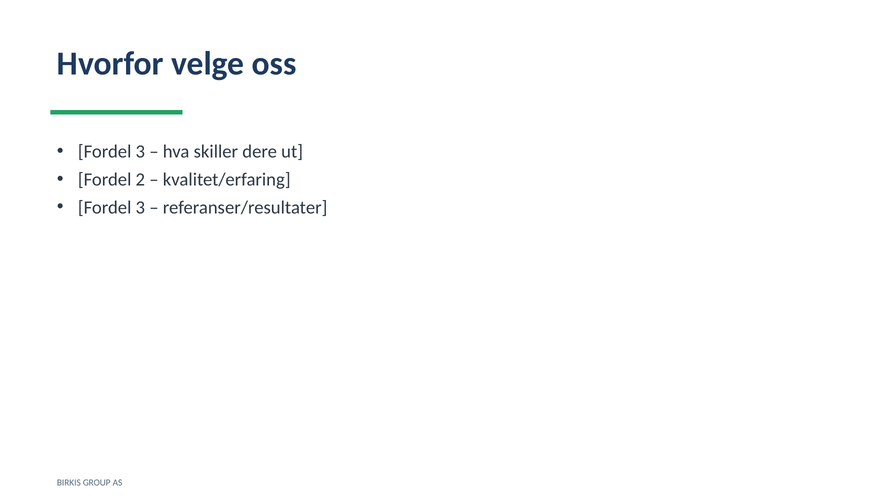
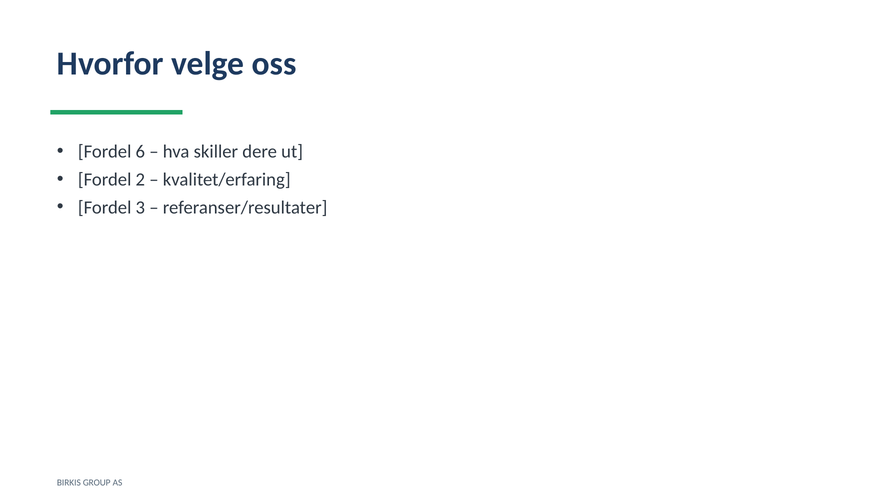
3 at (140, 152): 3 -> 6
